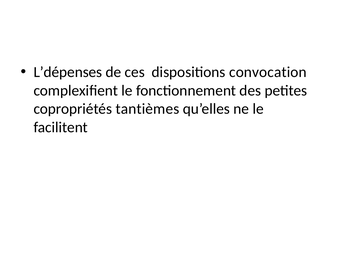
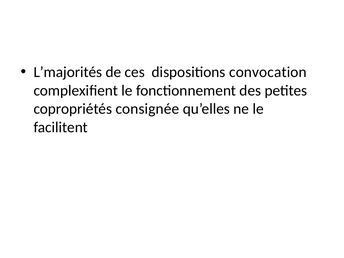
L’dépenses: L’dépenses -> L’majorités
tantièmes: tantièmes -> consignée
